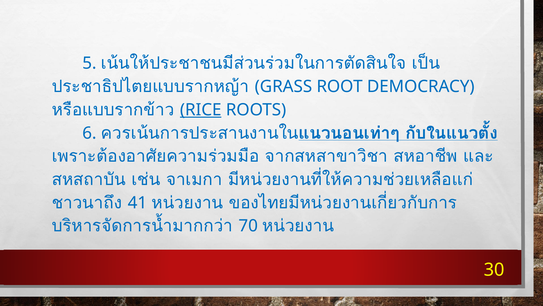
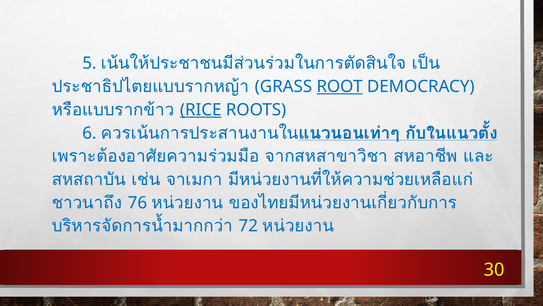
ROOT underline: none -> present
41: 41 -> 76
70: 70 -> 72
